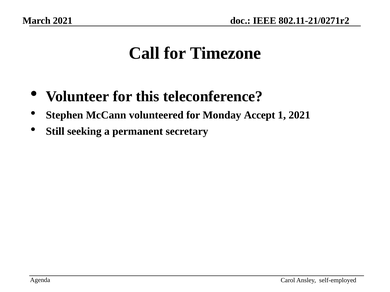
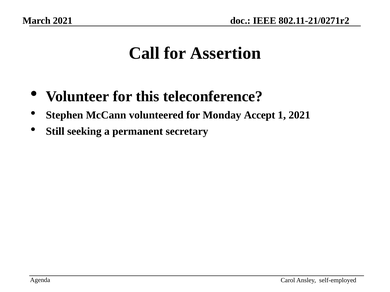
Timezone: Timezone -> Assertion
